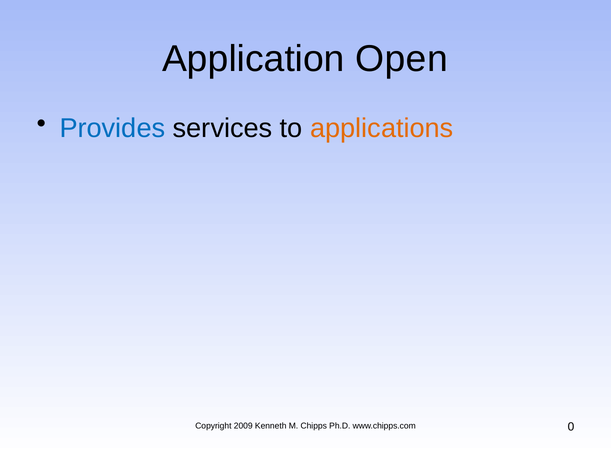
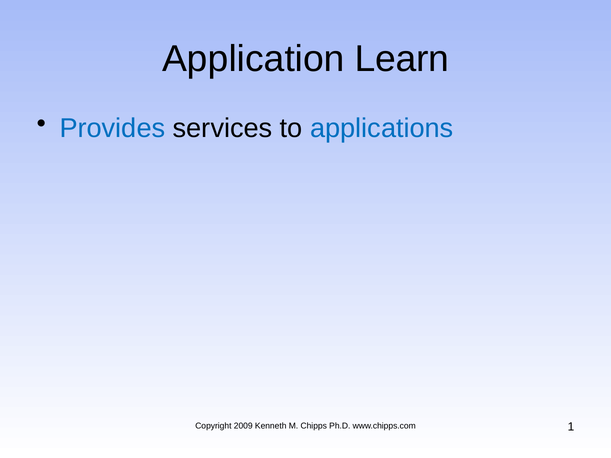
Open: Open -> Learn
applications colour: orange -> blue
0: 0 -> 1
